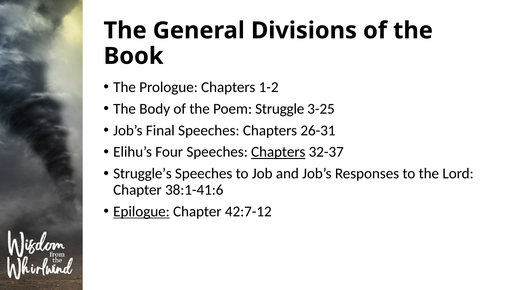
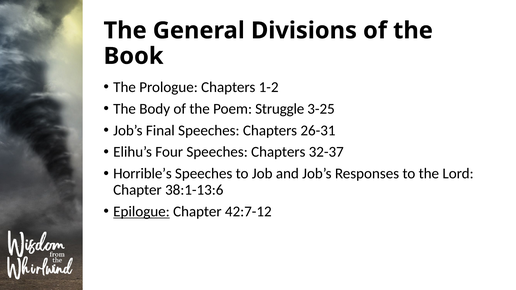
Chapters at (278, 152) underline: present -> none
Struggle’s: Struggle’s -> Horrible’s
38:1-41:6: 38:1-41:6 -> 38:1-13:6
